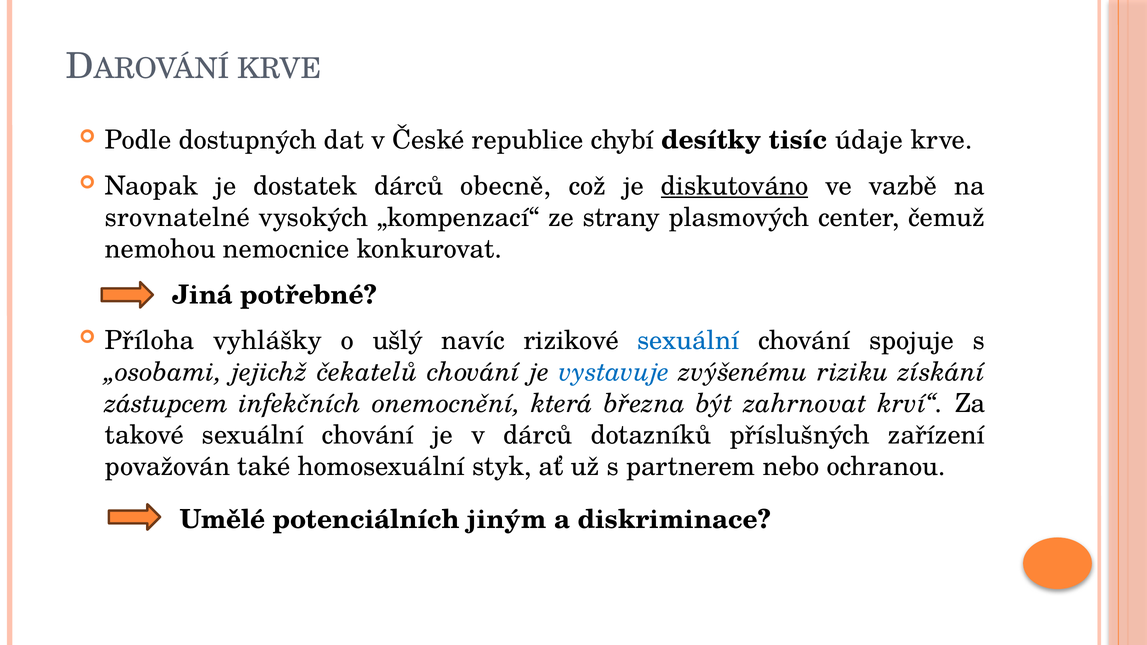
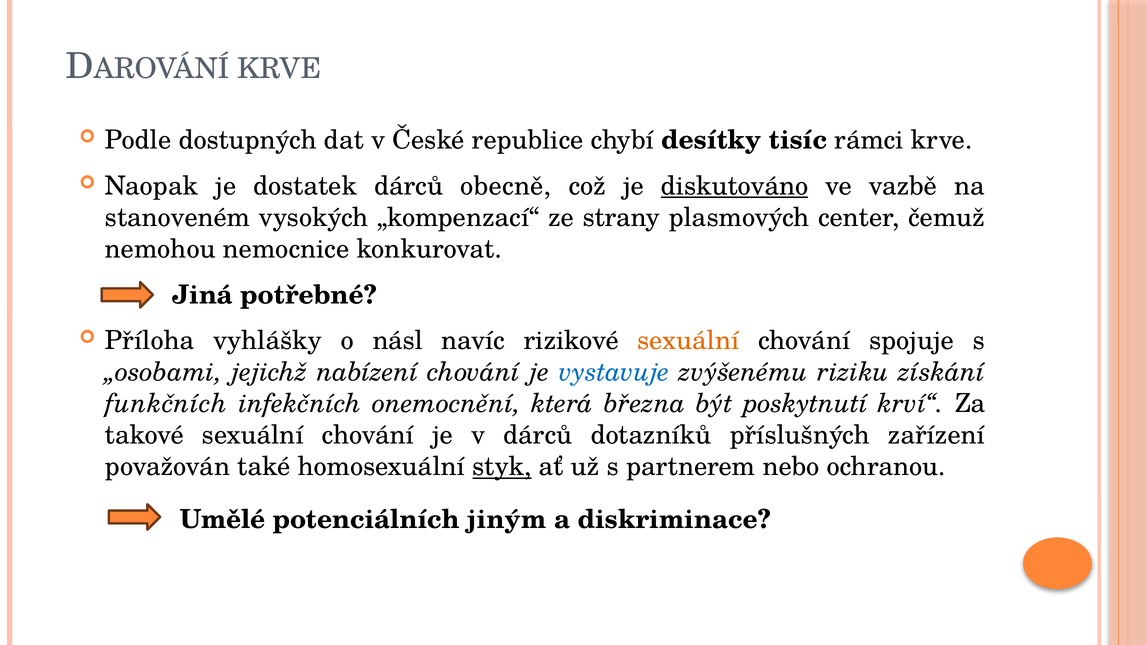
údaje: údaje -> rámci
srovnatelné: srovnatelné -> stanoveném
ušlý: ušlý -> násl
sexuální at (688, 341) colour: blue -> orange
čekatelů: čekatelů -> nabízení
zástupcem: zástupcem -> funkčních
zahrnovat: zahrnovat -> poskytnutí
styk underline: none -> present
